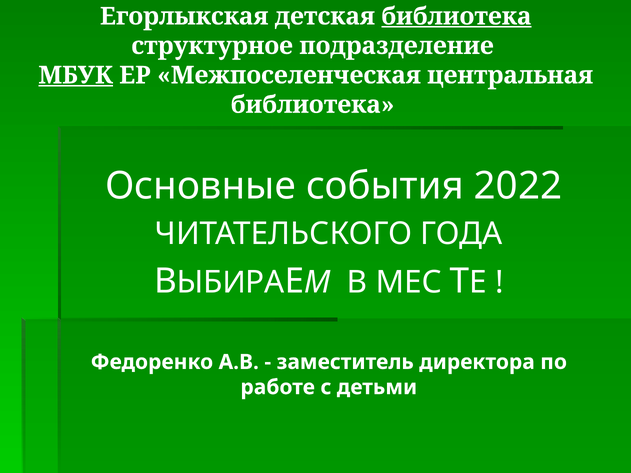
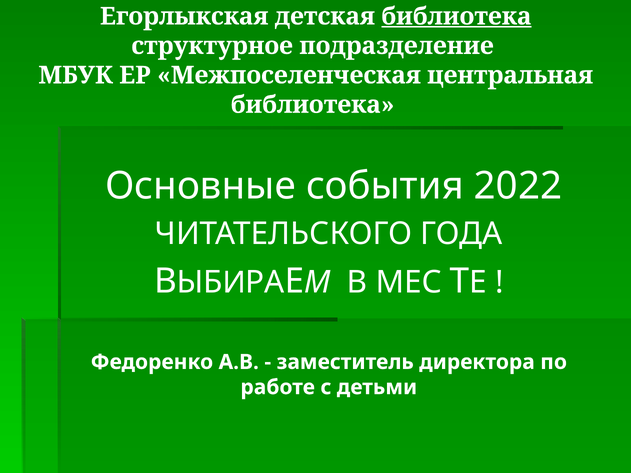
МБУК underline: present -> none
